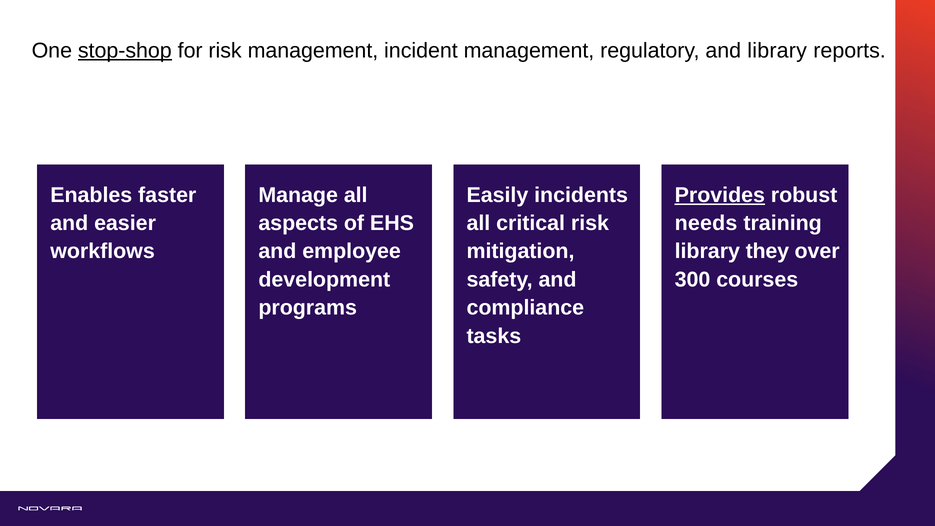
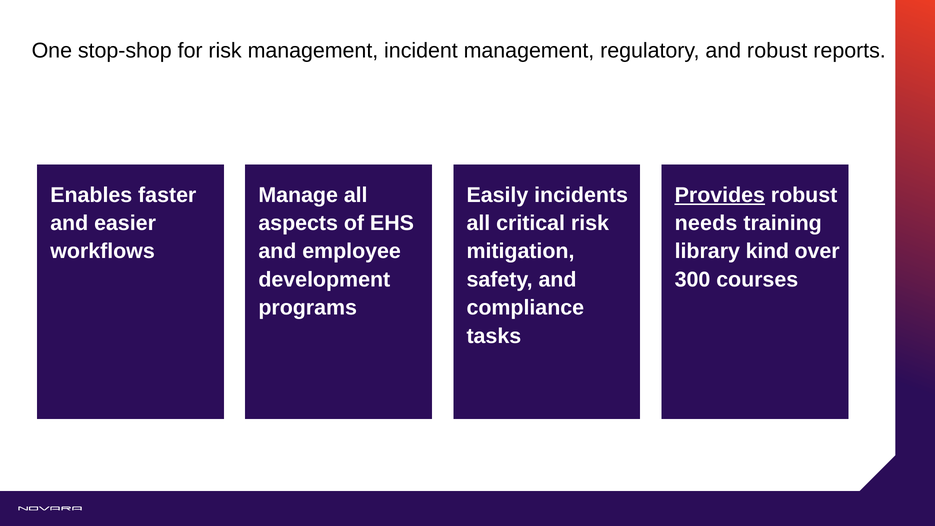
stop-shop underline: present -> none
and library: library -> robust
they: they -> kind
